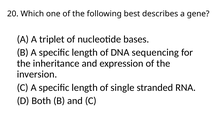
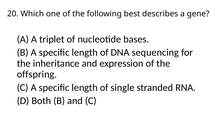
inversion: inversion -> offspring
